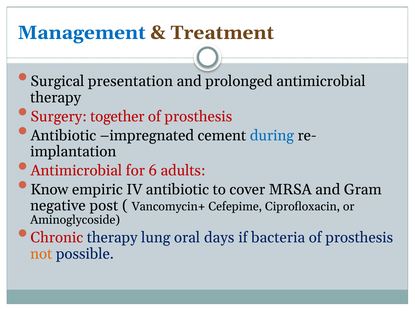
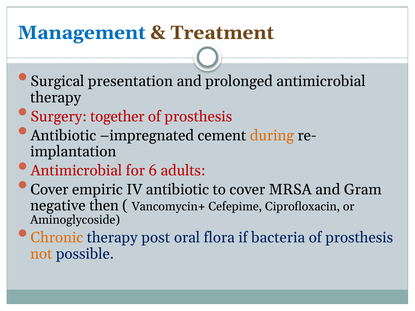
during colour: blue -> orange
Know at (50, 190): Know -> Cover
post: post -> then
Chronic colour: red -> orange
lung: lung -> post
days: days -> flora
